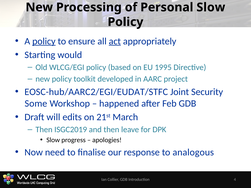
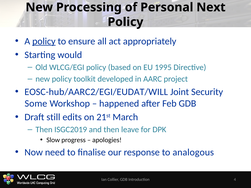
Personal Slow: Slow -> Next
act underline: present -> none
EOSC-hub/AARC2/EGI/EUDAT/STFC: EOSC-hub/AARC2/EGI/EUDAT/STFC -> EOSC-hub/AARC2/EGI/EUDAT/WILL
will: will -> still
